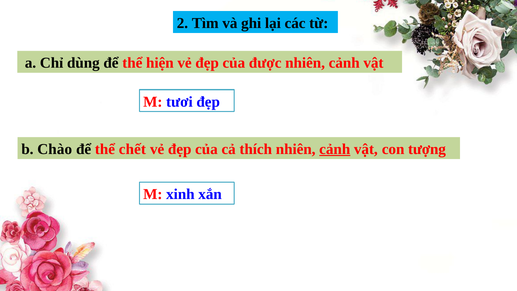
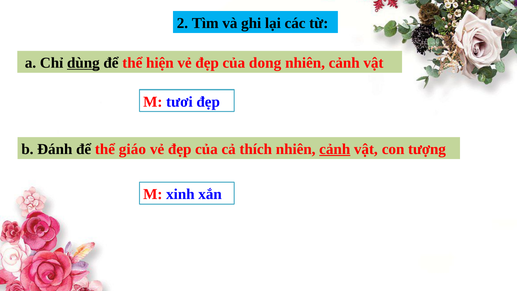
dùng underline: none -> present
được: được -> dong
Chào: Chào -> Đánh
chết: chết -> giáo
